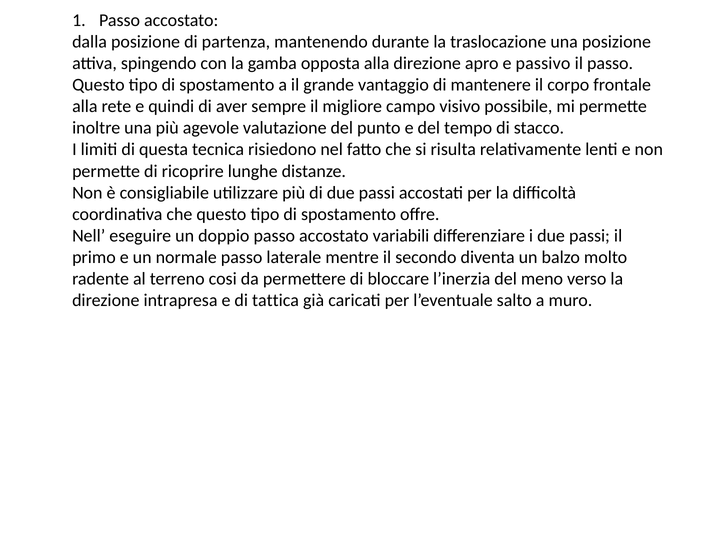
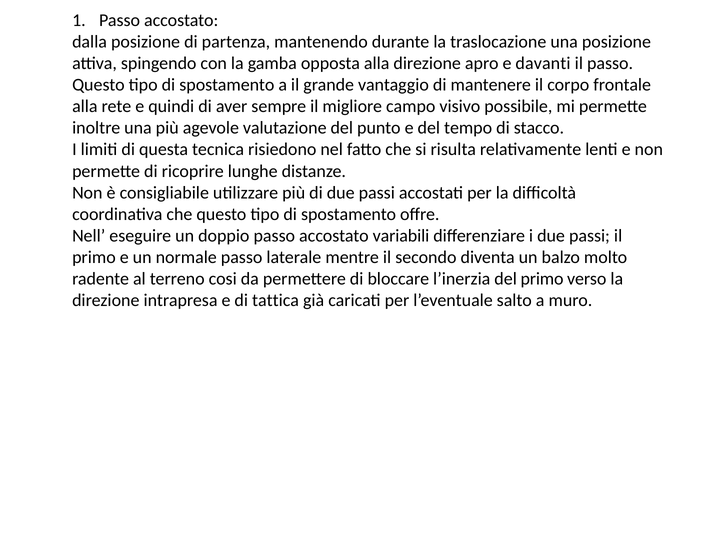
passivo: passivo -> davanti
del meno: meno -> primo
